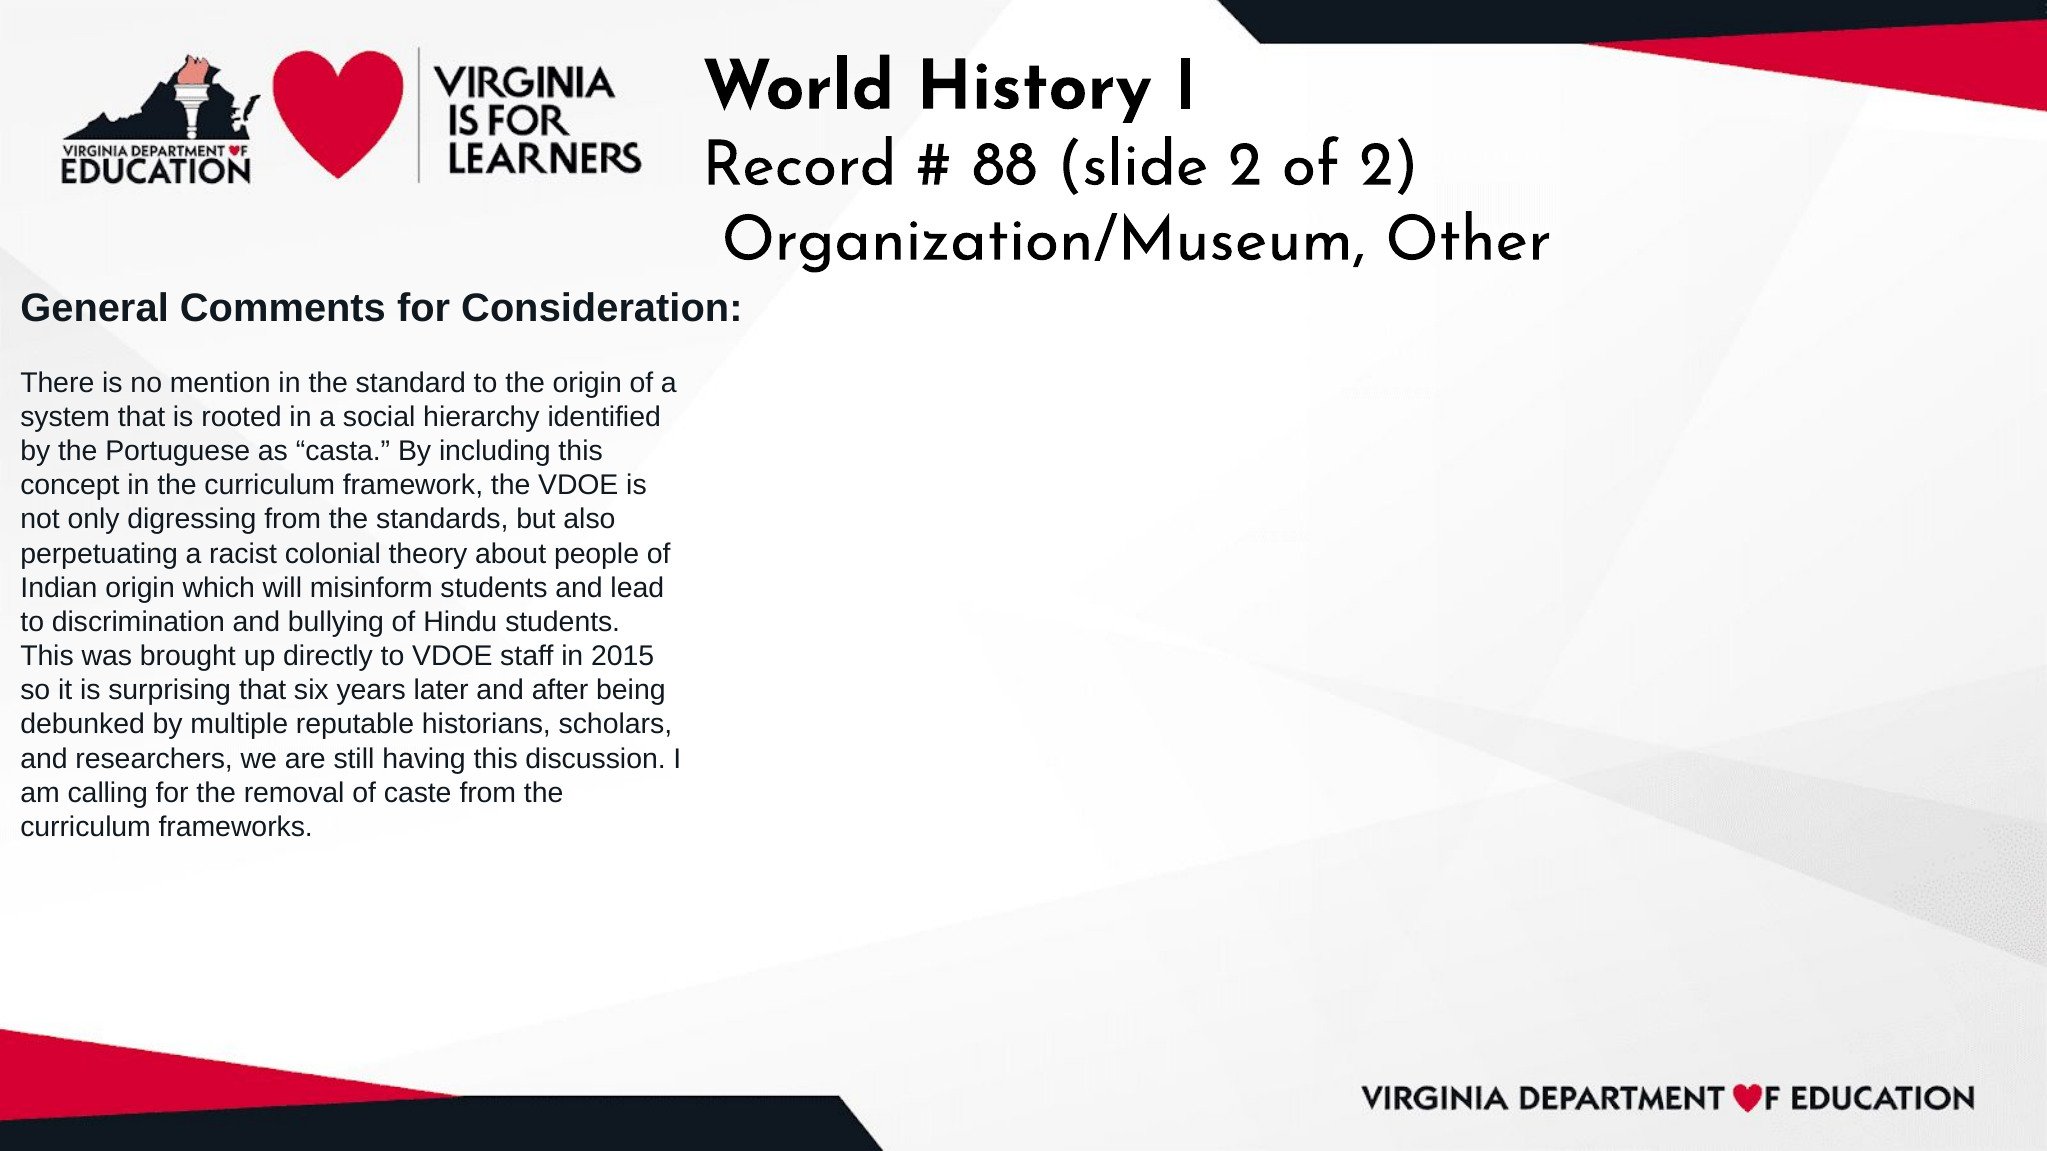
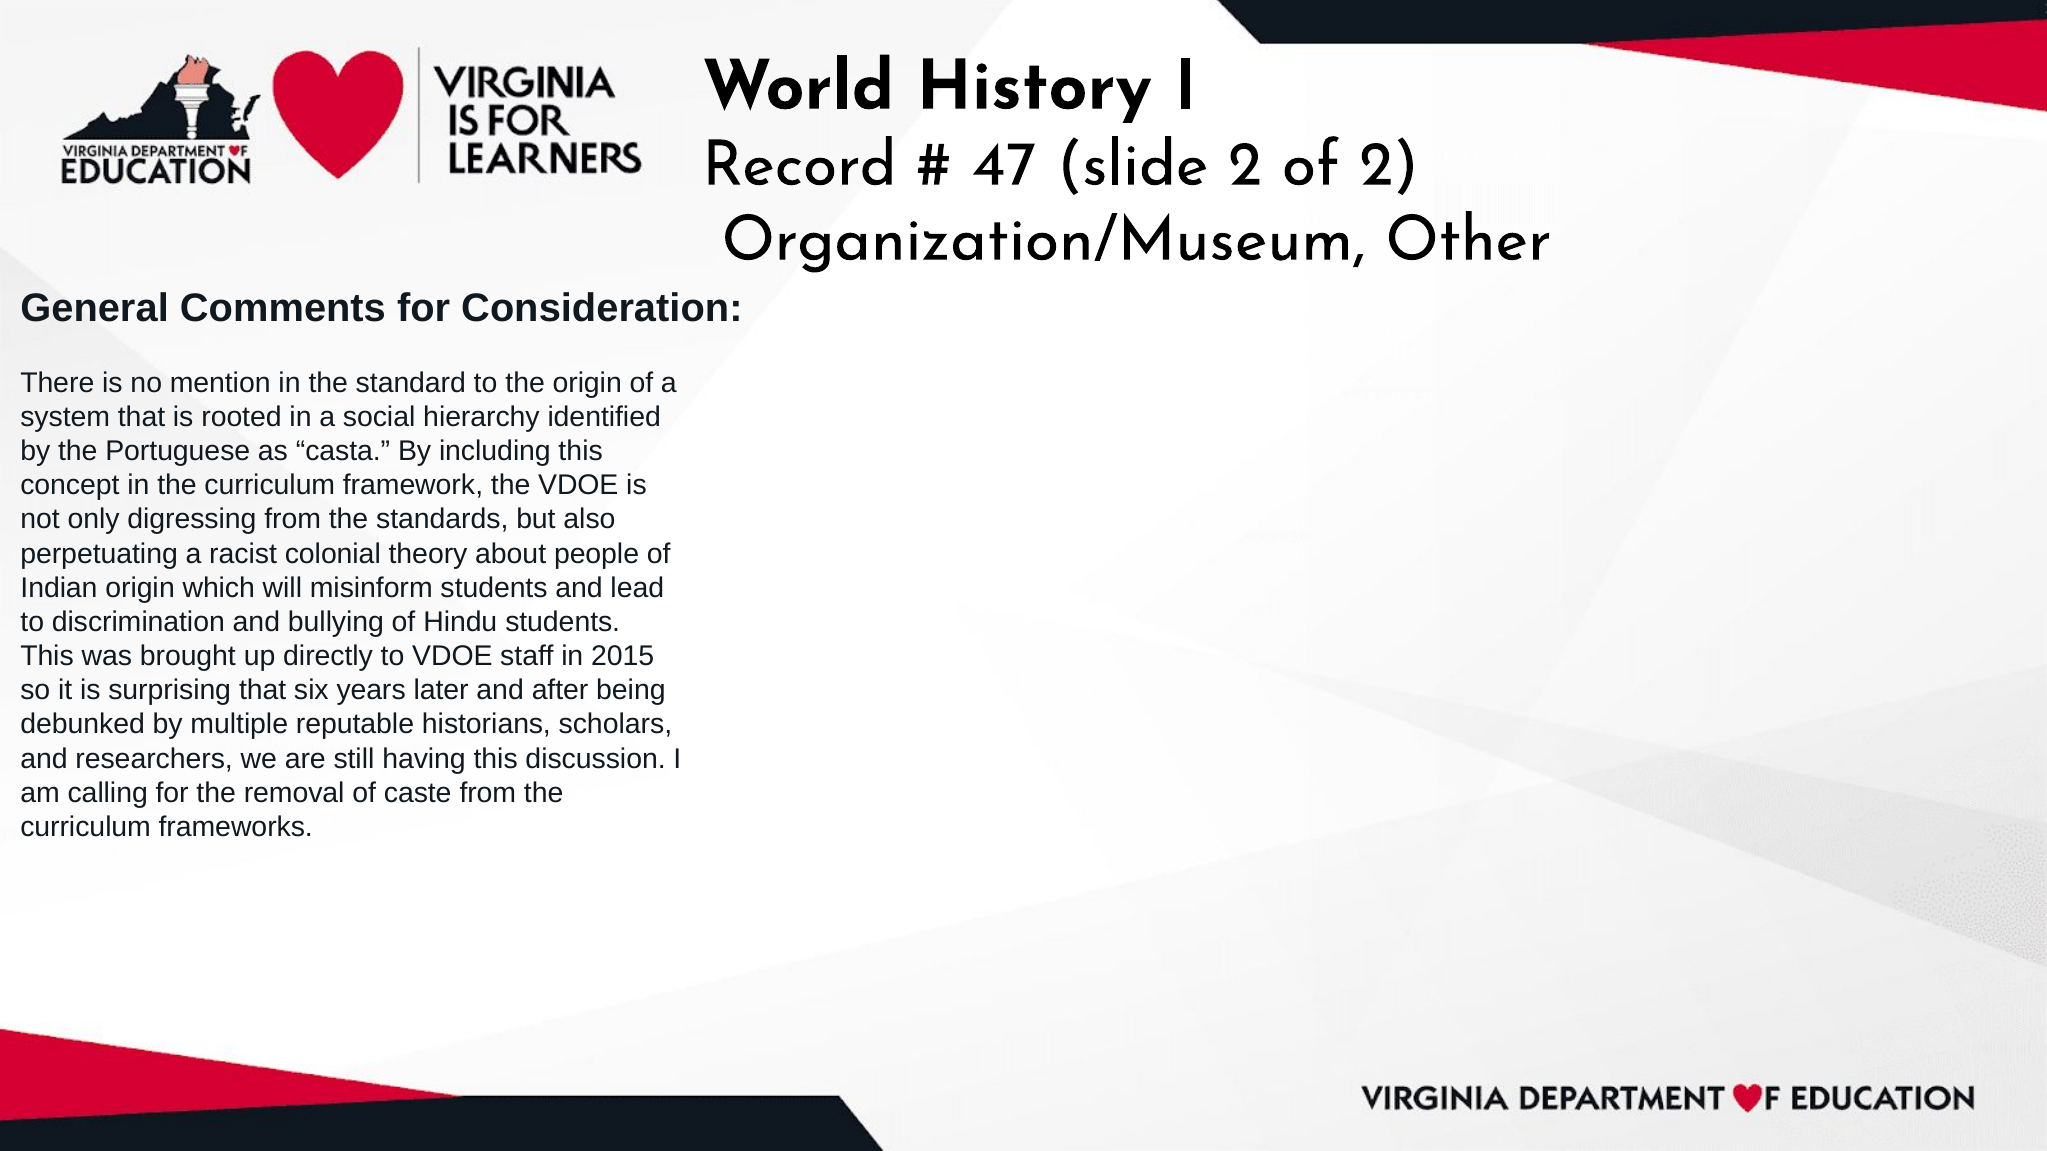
88: 88 -> 47
